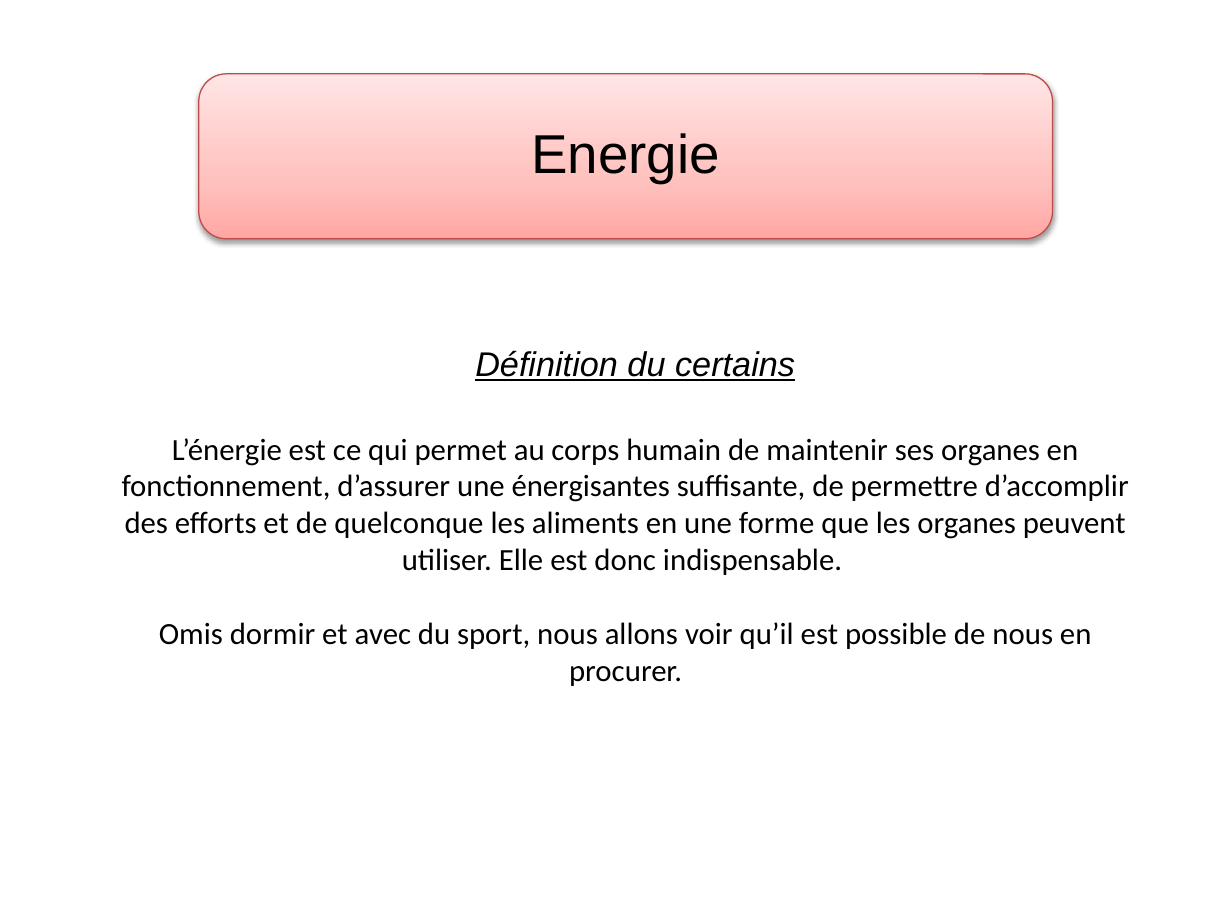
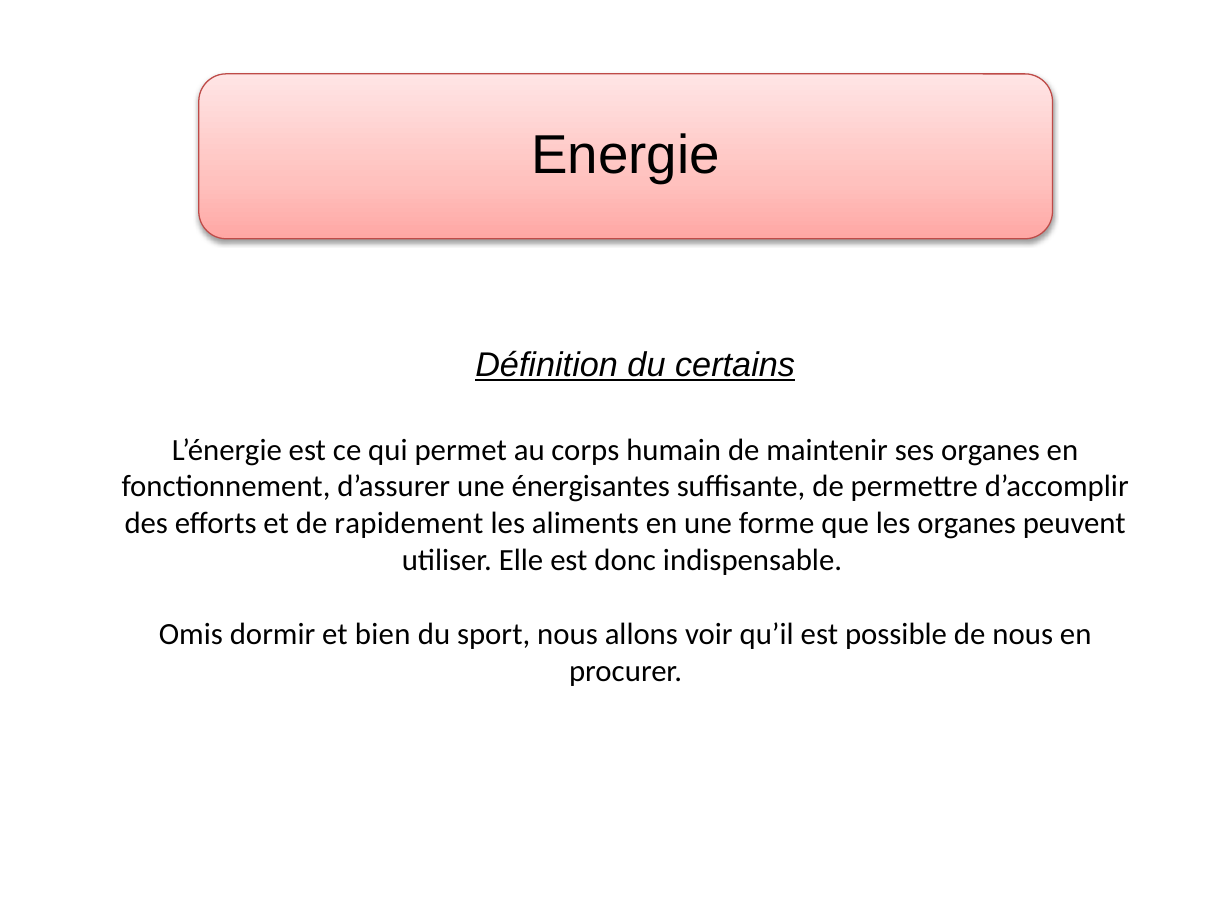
quelconque: quelconque -> rapidement
avec: avec -> bien
